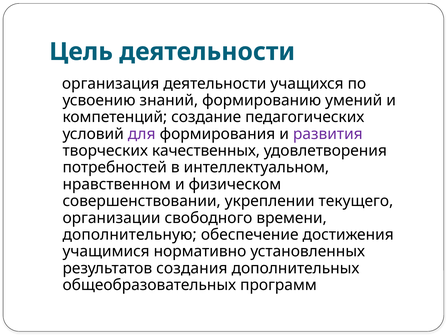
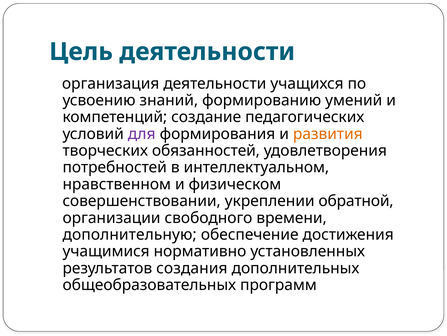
развития colour: purple -> orange
качественных: качественных -> обязанностей
текущего: текущего -> обратной
